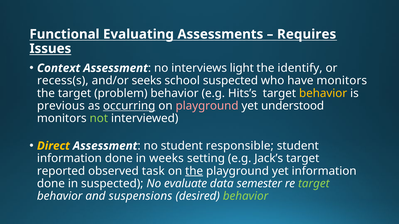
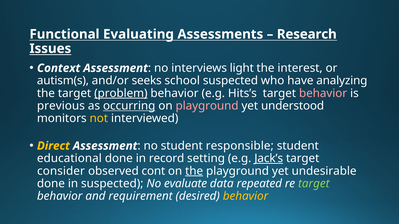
Requires: Requires -> Research
identify: identify -> interest
recess(s: recess(s -> autism(s
have monitors: monitors -> analyzing
problem underline: none -> present
behavior at (323, 93) colour: yellow -> pink
not colour: light green -> yellow
information at (69, 159): information -> educational
weeks: weeks -> record
Jack’s underline: none -> present
reported: reported -> consider
task: task -> cont
yet information: information -> undesirable
semester: semester -> repeated
suspensions: suspensions -> requirement
behavior at (246, 196) colour: light green -> yellow
